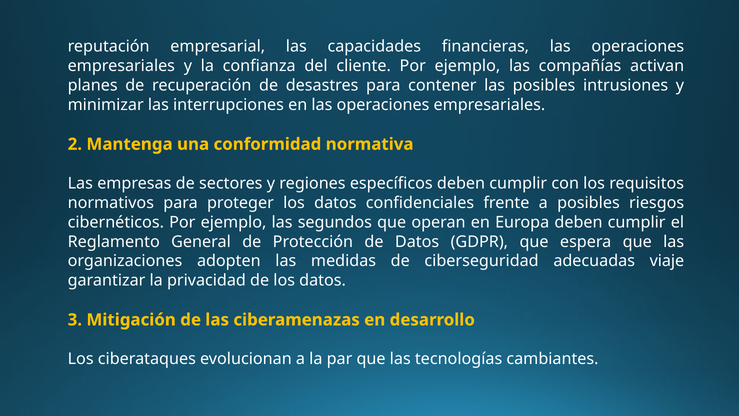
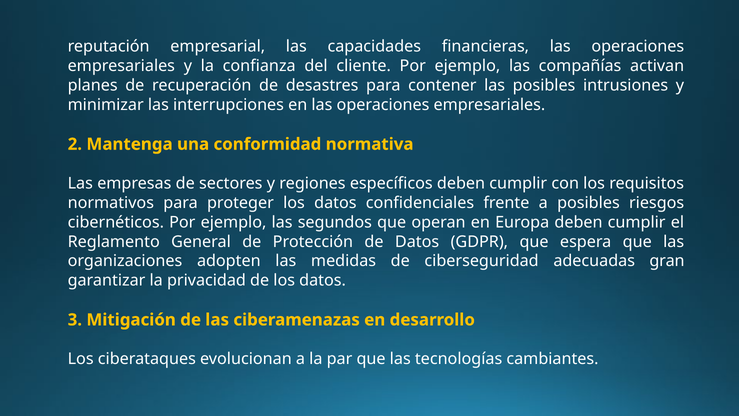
viaje: viaje -> gran
